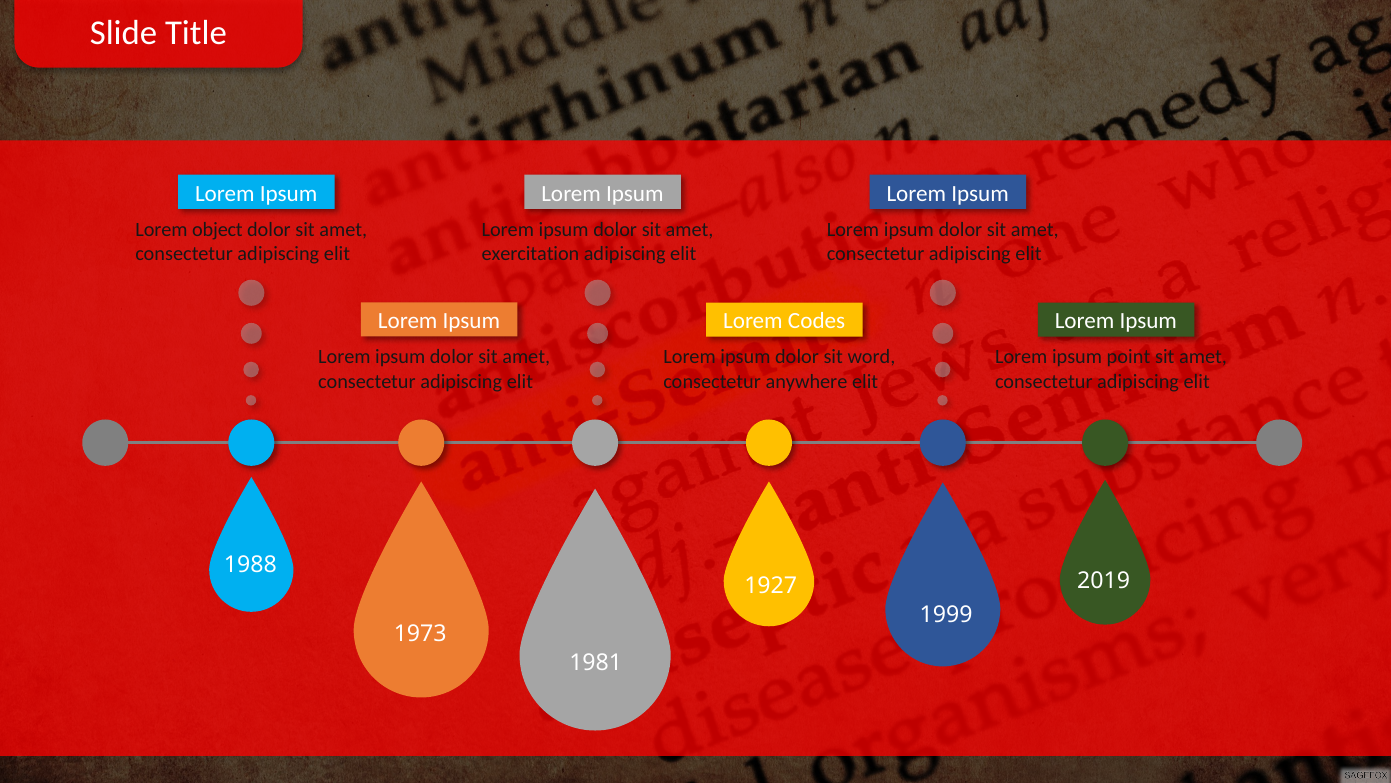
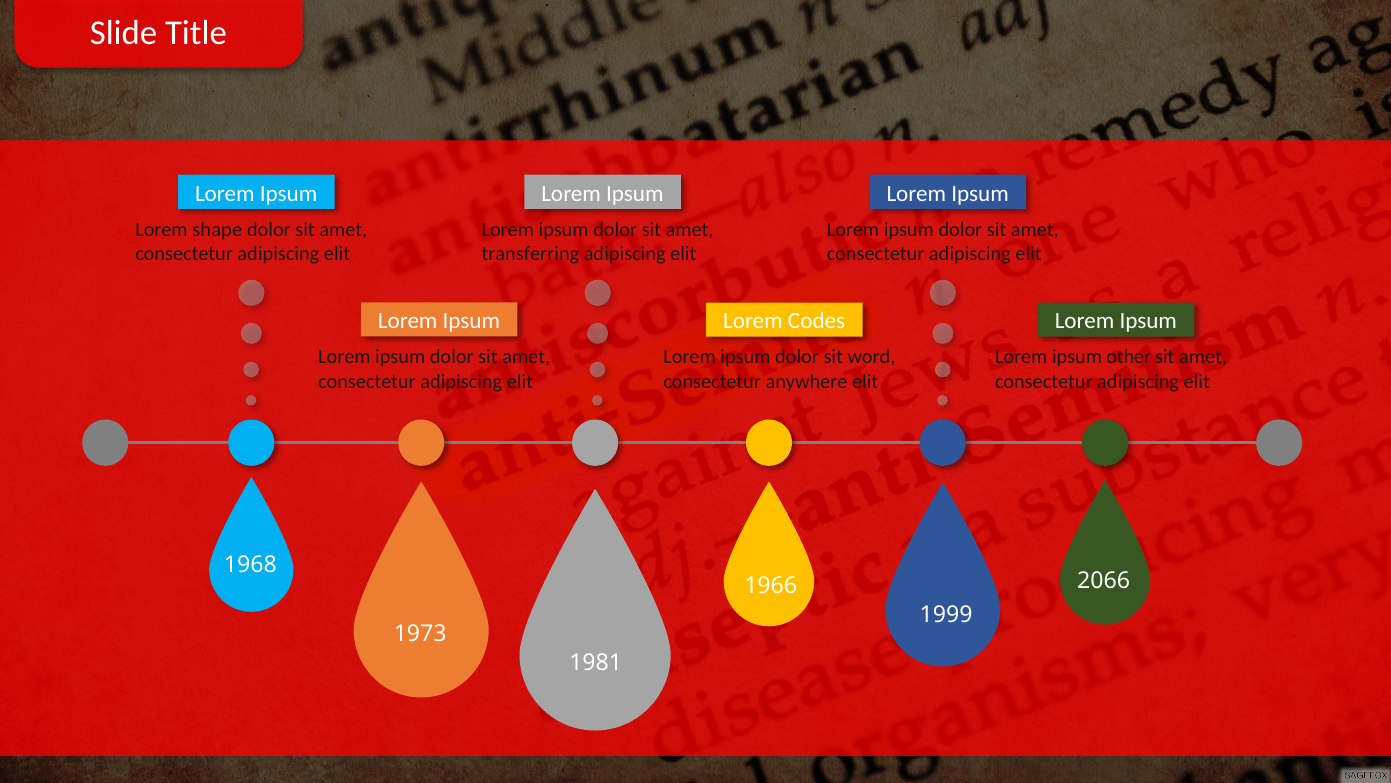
object: object -> shape
exercitation: exercitation -> transferring
point: point -> other
1988: 1988 -> 1968
2019: 2019 -> 2066
1927: 1927 -> 1966
